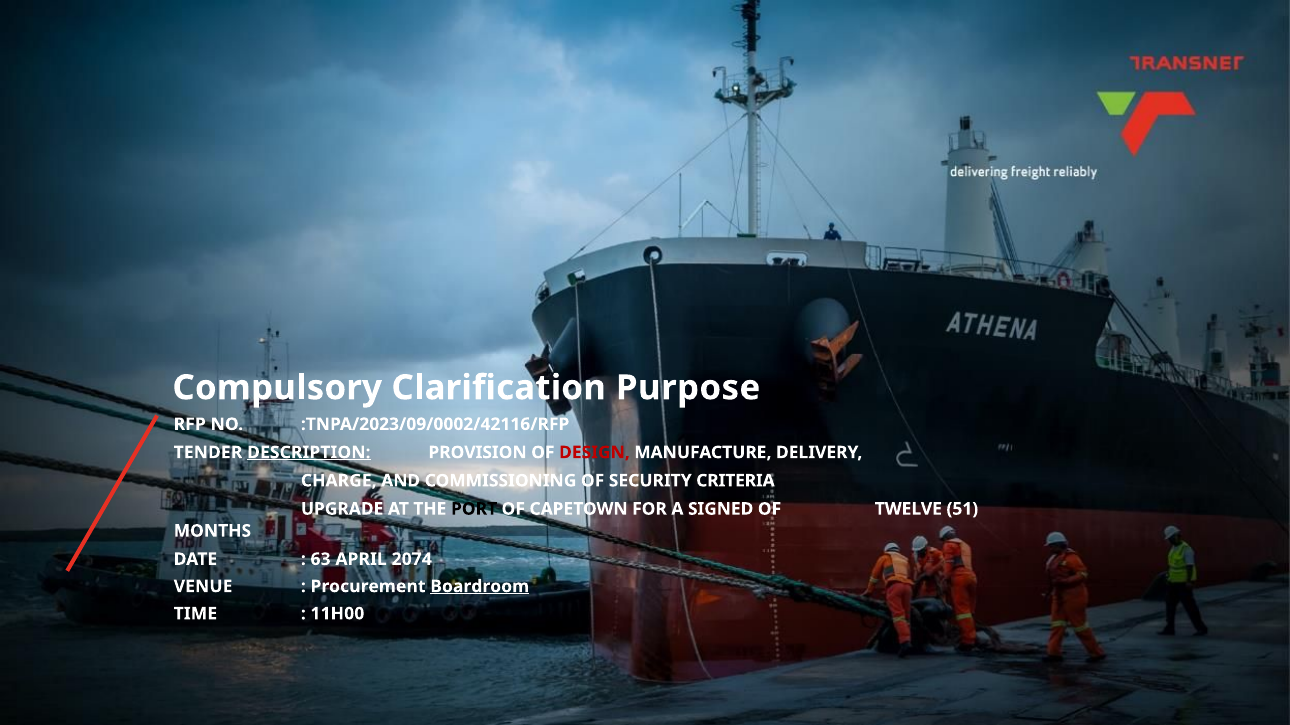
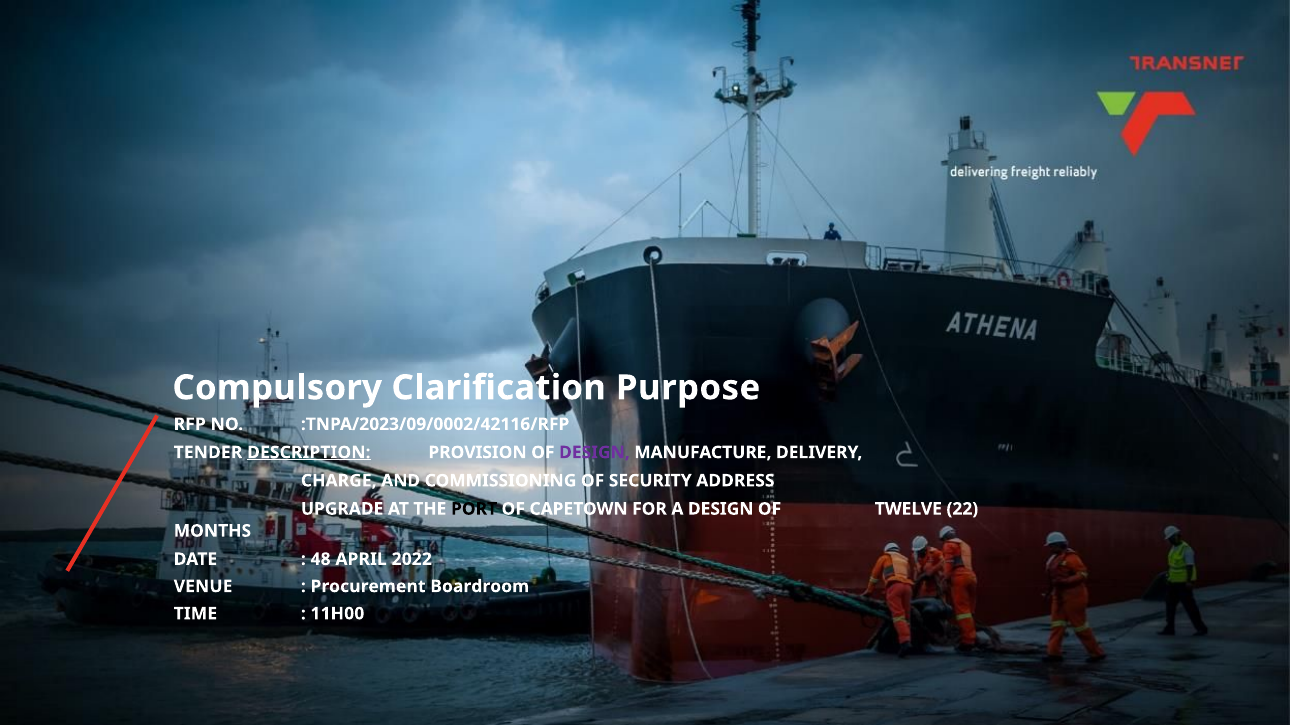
DESIGN at (594, 453) colour: red -> purple
CRITERIA: CRITERIA -> ADDRESS
A SIGNED: SIGNED -> DESIGN
51: 51 -> 22
63: 63 -> 48
2074: 2074 -> 2022
Boardroom underline: present -> none
